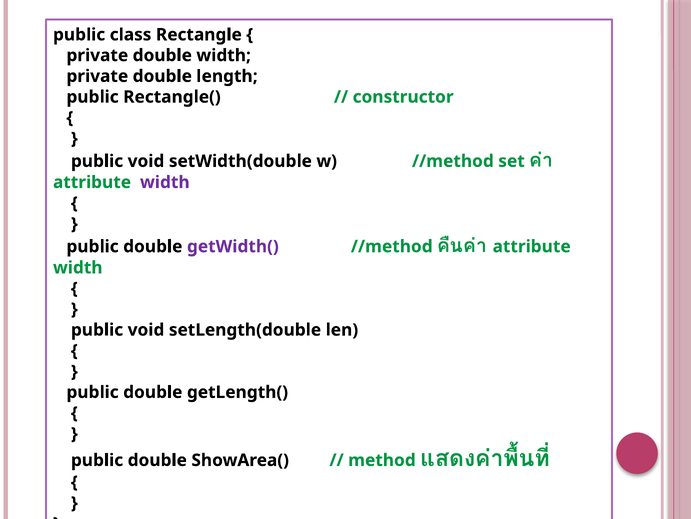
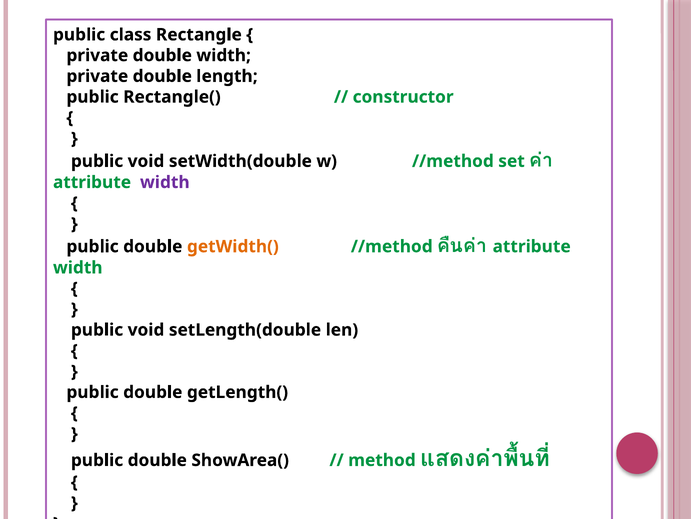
getWidth( colour: purple -> orange
